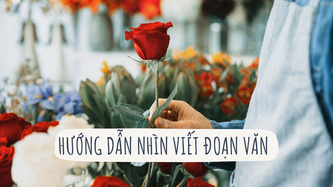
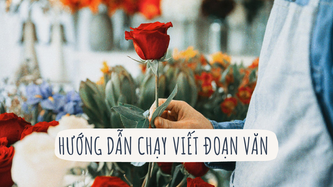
NHÌN: NHÌN -> CHẠY
